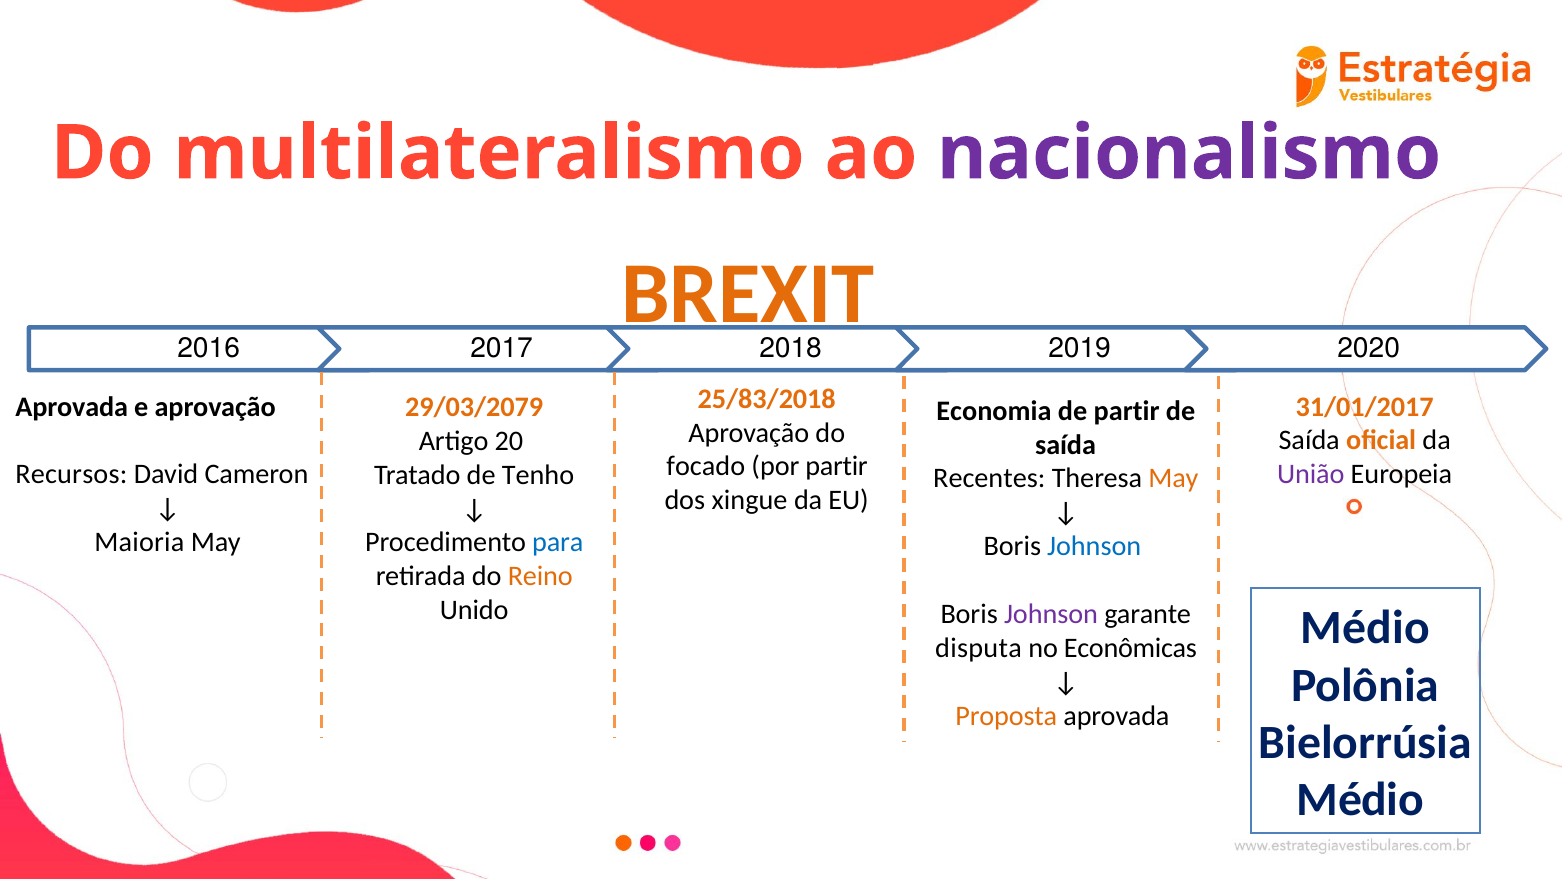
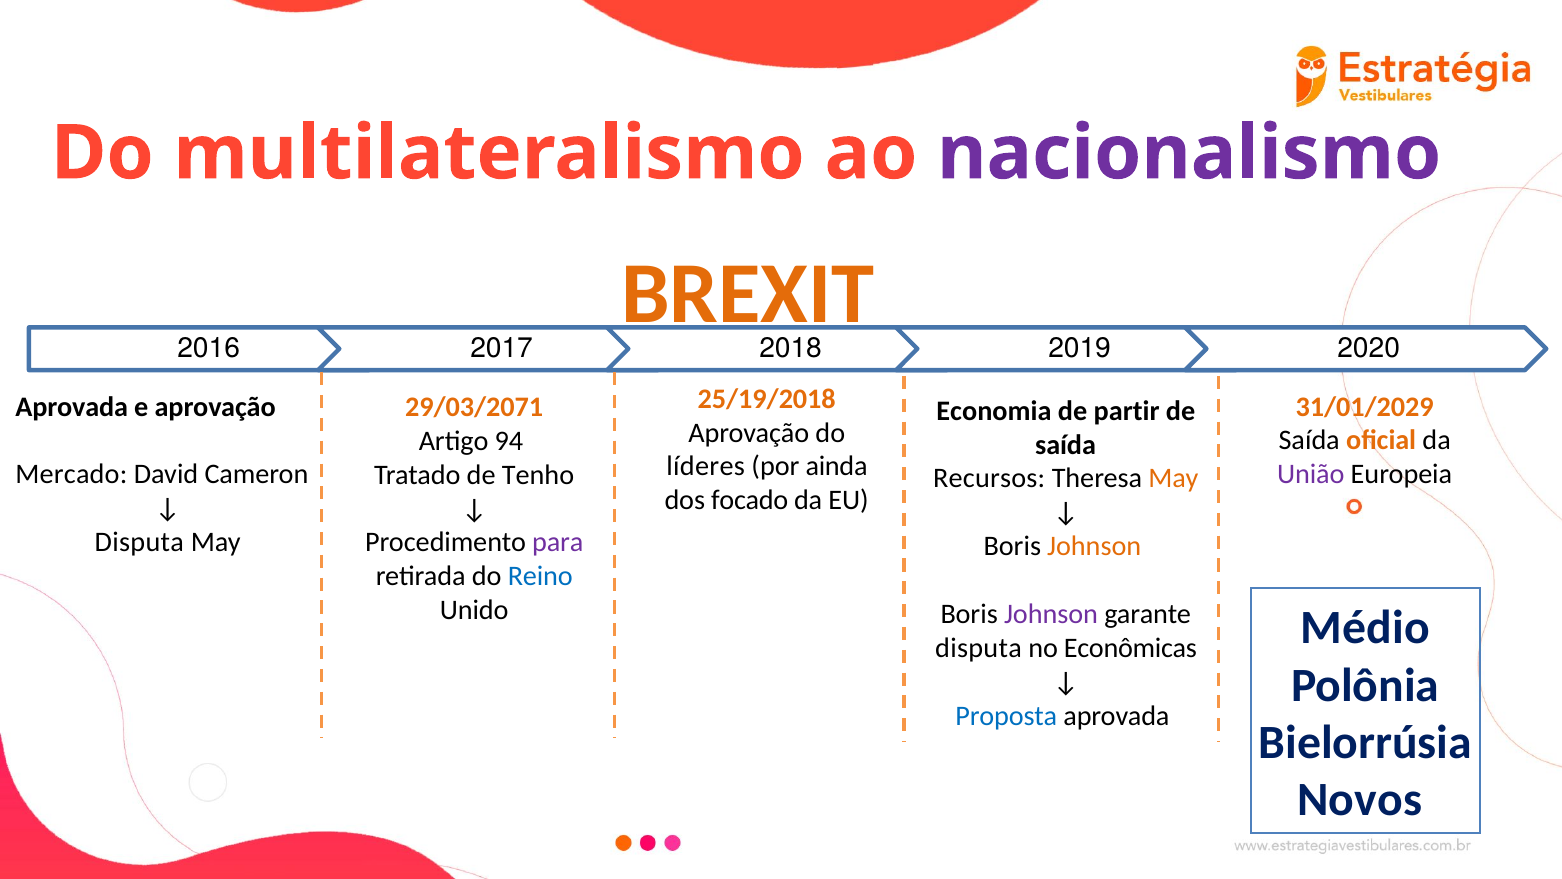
25/83/2018: 25/83/2018 -> 25/19/2018
31/01/2017: 31/01/2017 -> 31/01/2029
29/03/2079: 29/03/2079 -> 29/03/2071
20: 20 -> 94
focado: focado -> líderes
por partir: partir -> ainda
Recursos: Recursos -> Mercado
Recentes: Recentes -> Recursos
xingue: xingue -> focado
Maioria at (139, 542): Maioria -> Disputa
para colour: blue -> purple
Johnson at (1094, 546) colour: blue -> orange
Reino colour: orange -> blue
Proposta colour: orange -> blue
Médio at (1360, 800): Médio -> Novos
